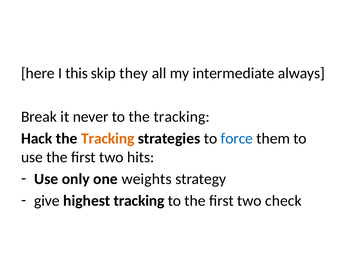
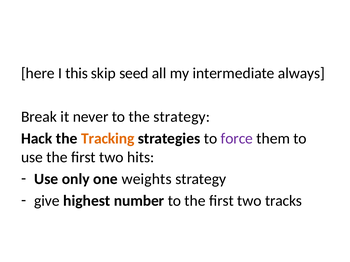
they: they -> seed
to the tracking: tracking -> strategy
force colour: blue -> purple
highest tracking: tracking -> number
check: check -> tracks
